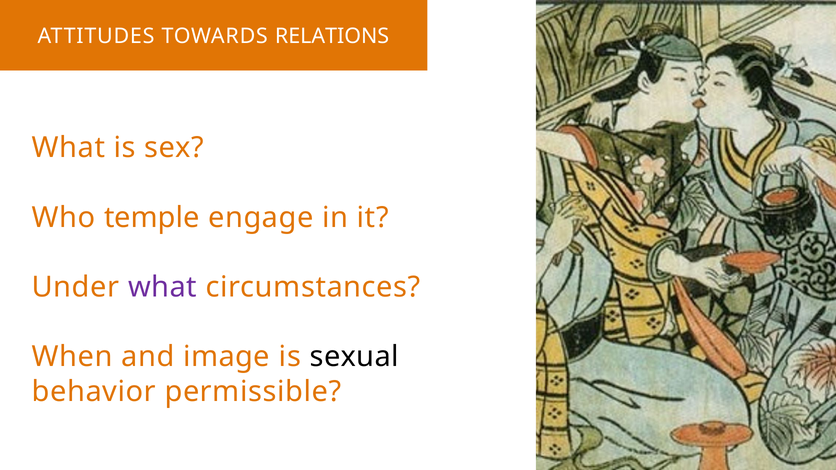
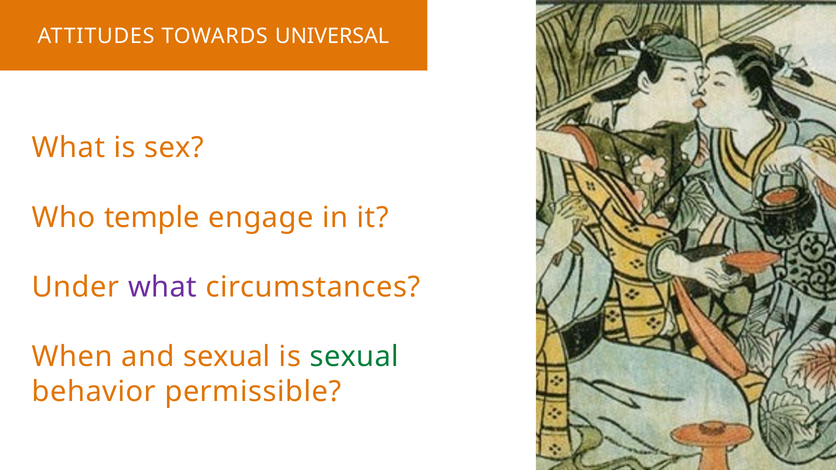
RELATIONS: RELATIONS -> UNIVERSAL
and image: image -> sexual
sexual at (354, 357) colour: black -> green
